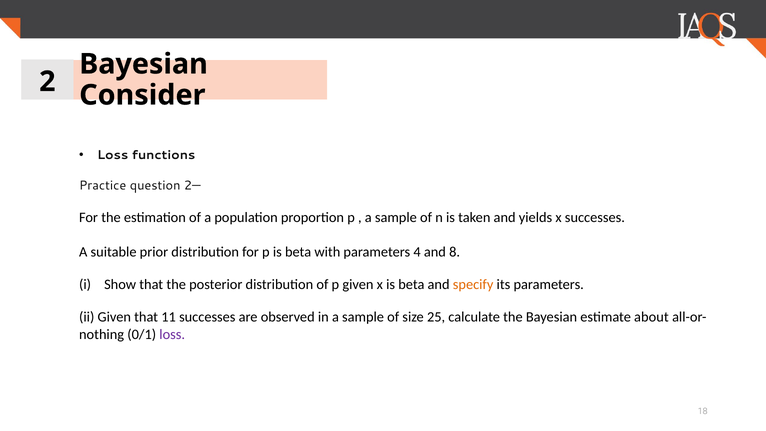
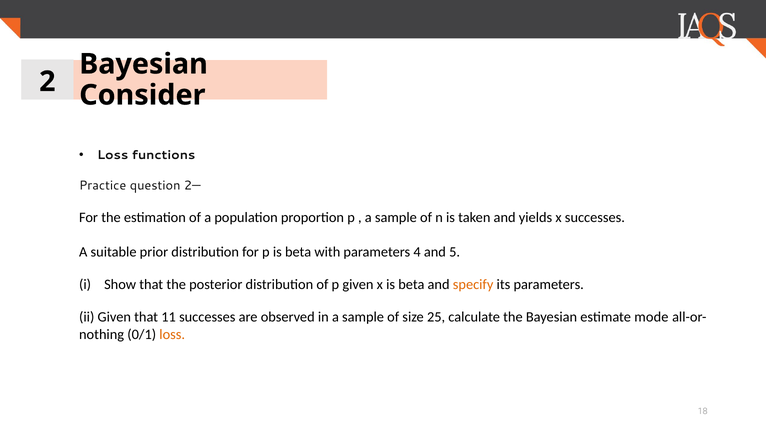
8: 8 -> 5
about: about -> mode
loss at (172, 334) colour: purple -> orange
